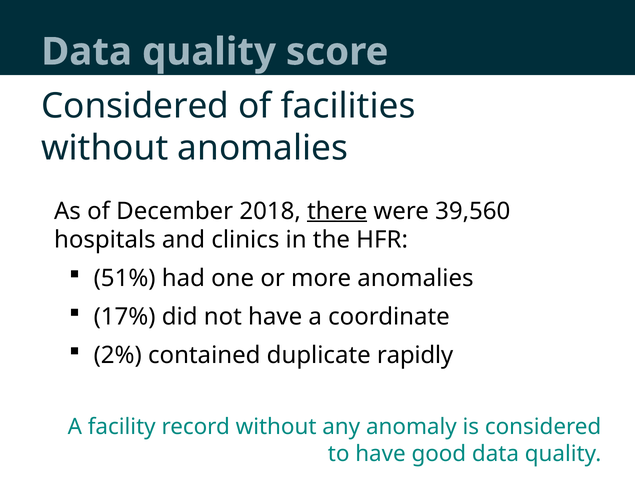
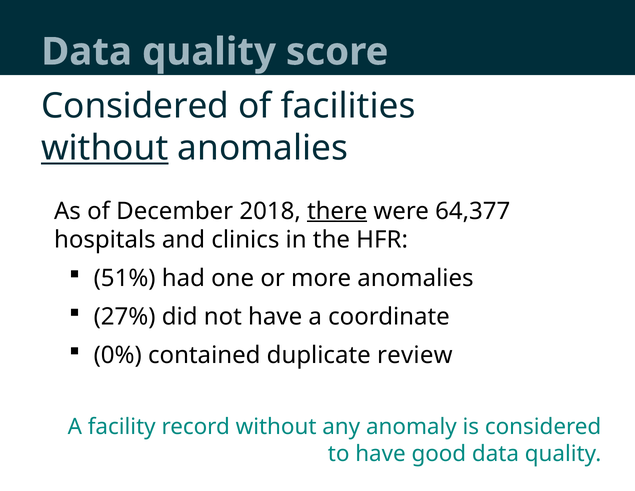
without at (105, 148) underline: none -> present
39,560: 39,560 -> 64,377
17%: 17% -> 27%
2%: 2% -> 0%
rapidly: rapidly -> review
